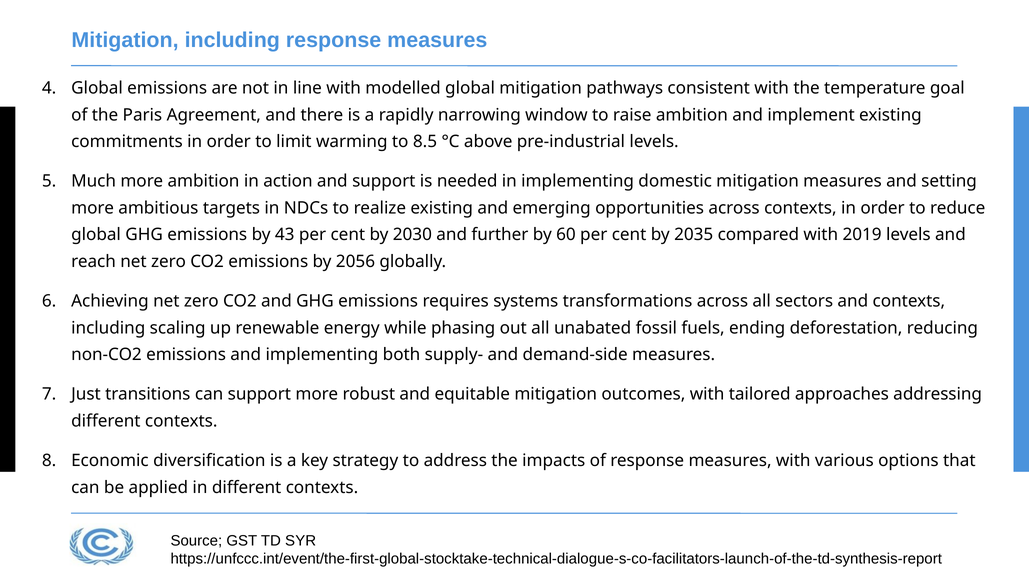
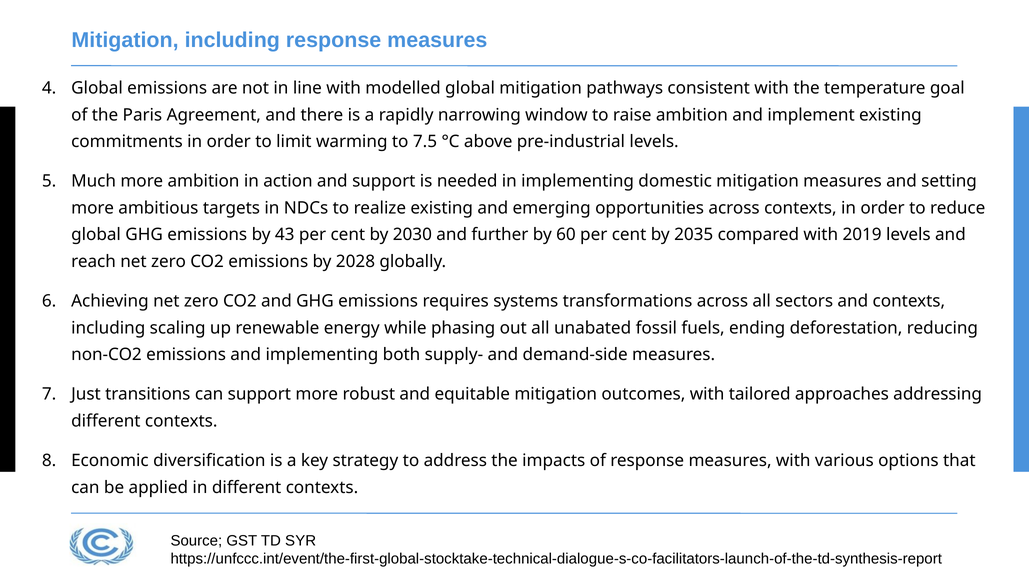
8.5: 8.5 -> 7.5
2056: 2056 -> 2028
